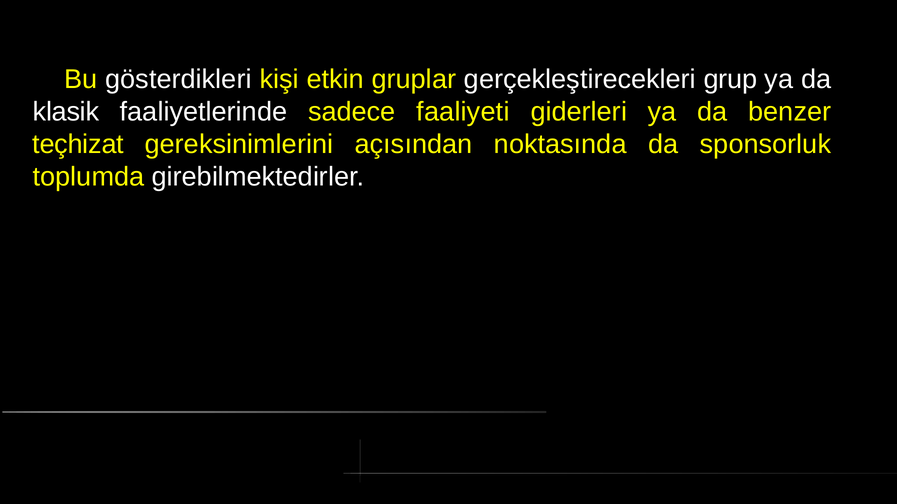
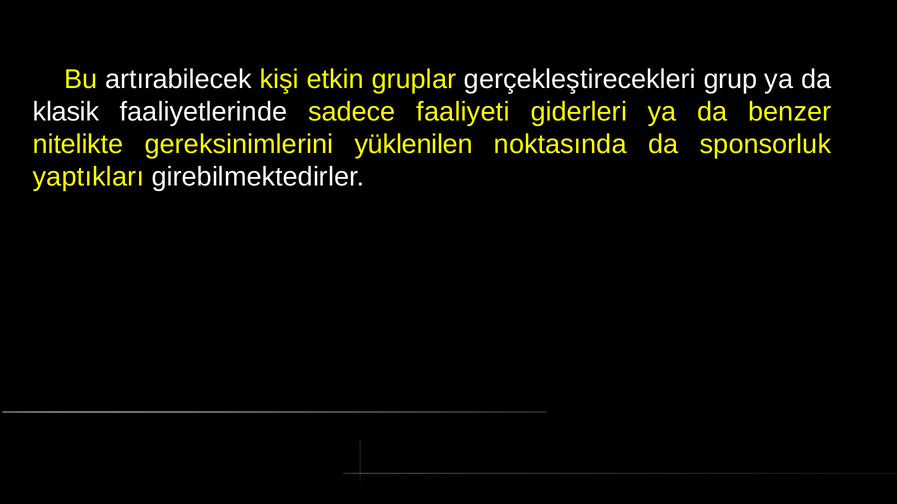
gösterdikleri: gösterdikleri -> artırabilecek
teçhizat: teçhizat -> nitelikte
açısından: açısından -> yüklenilen
toplumda: toplumda -> yaptıkları
